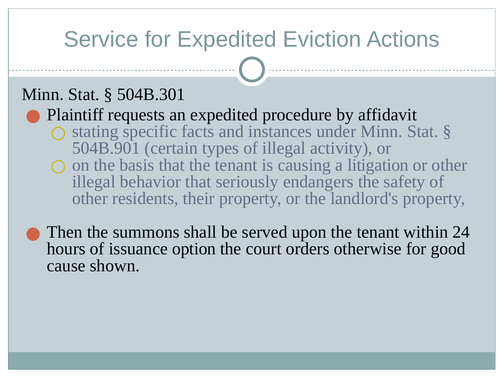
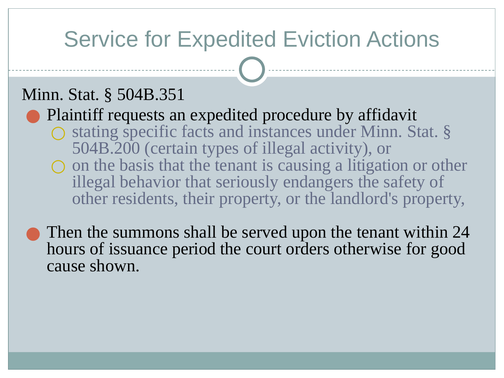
504B.301: 504B.301 -> 504B.351
504B.901: 504B.901 -> 504B.200
option: option -> period
